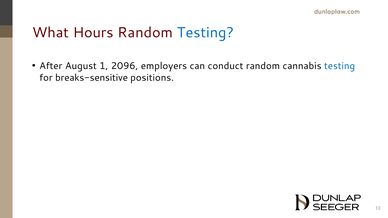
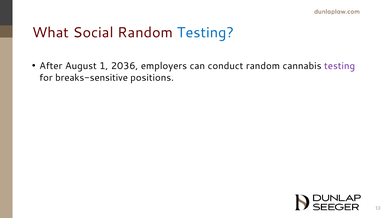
Hours: Hours -> Social
2096: 2096 -> 2036
testing at (340, 66) colour: blue -> purple
